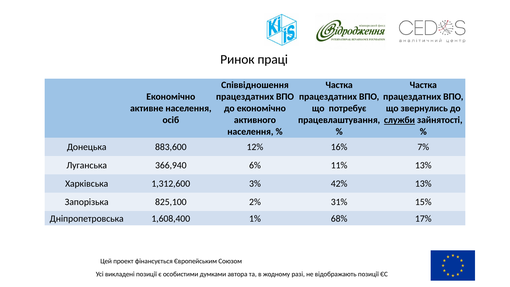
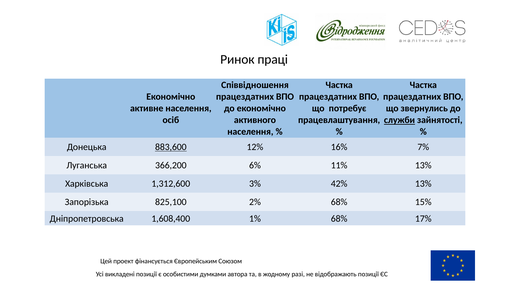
883,600 underline: none -> present
366,940: 366,940 -> 366,200
2% 31%: 31% -> 68%
